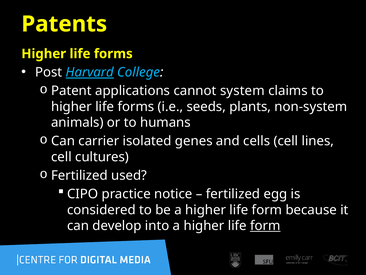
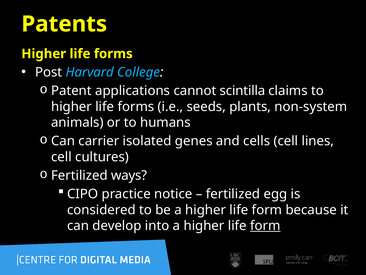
Harvard underline: present -> none
system: system -> scintilla
used: used -> ways
